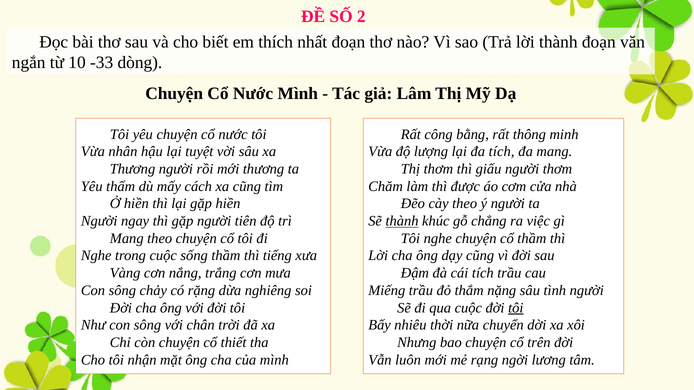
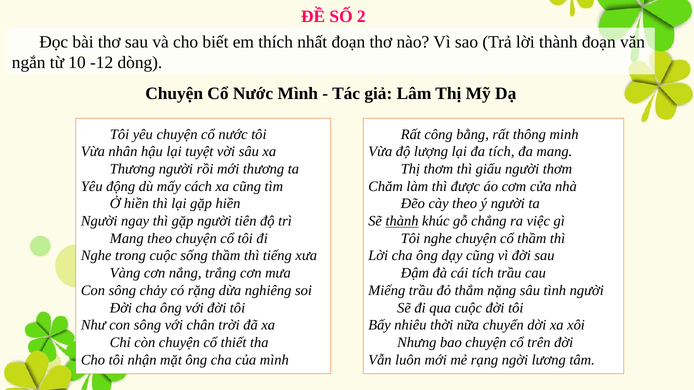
-33: -33 -> -12
thấm: thấm -> động
tôi at (516, 308) underline: present -> none
